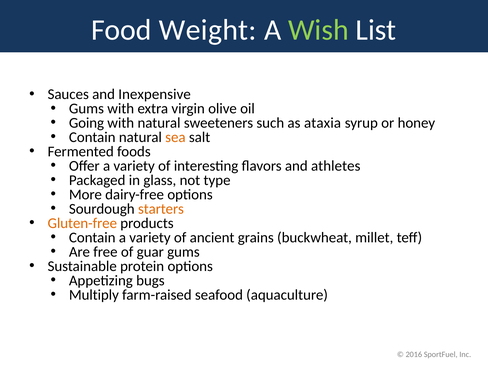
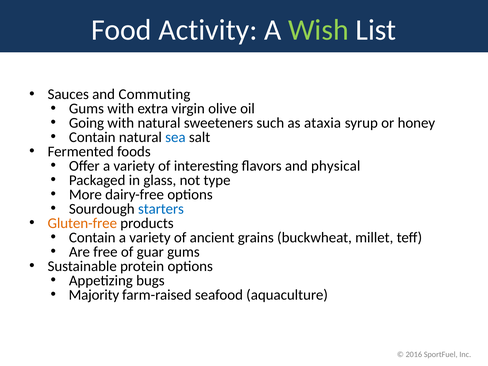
Weight: Weight -> Activity
Inexpensive: Inexpensive -> Commuting
sea colour: orange -> blue
athletes: athletes -> physical
starters colour: orange -> blue
Multiply: Multiply -> Majority
